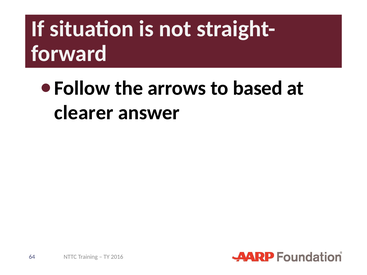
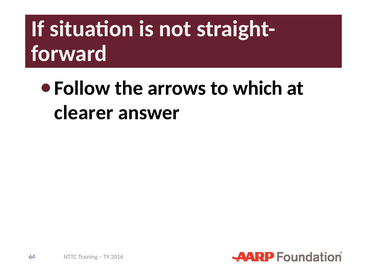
based: based -> which
